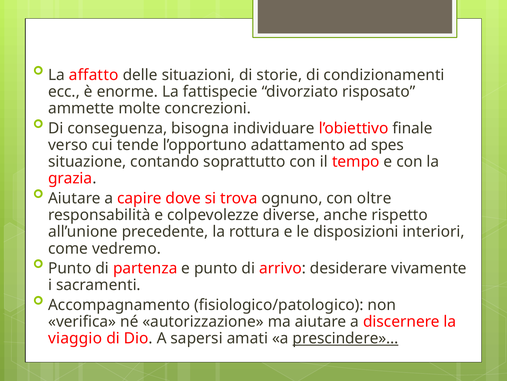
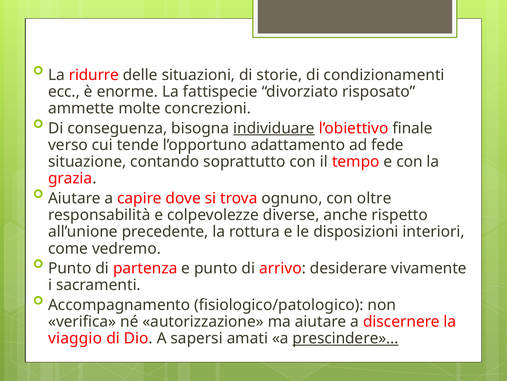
affatto: affatto -> ridurre
individuare underline: none -> present
spes: spes -> fede
